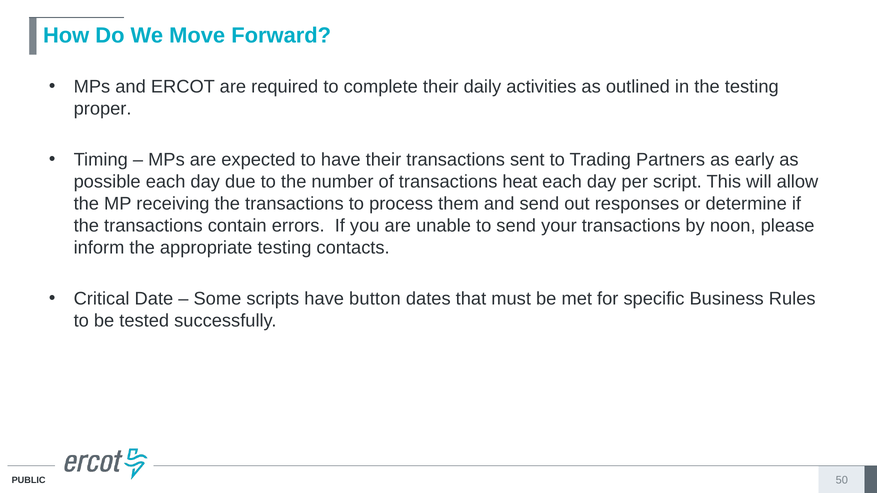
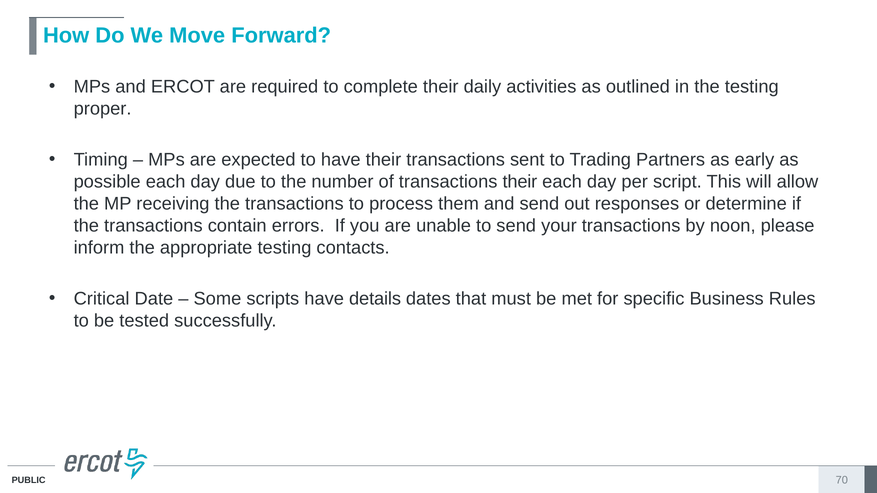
transactions heat: heat -> their
button: button -> details
50: 50 -> 70
